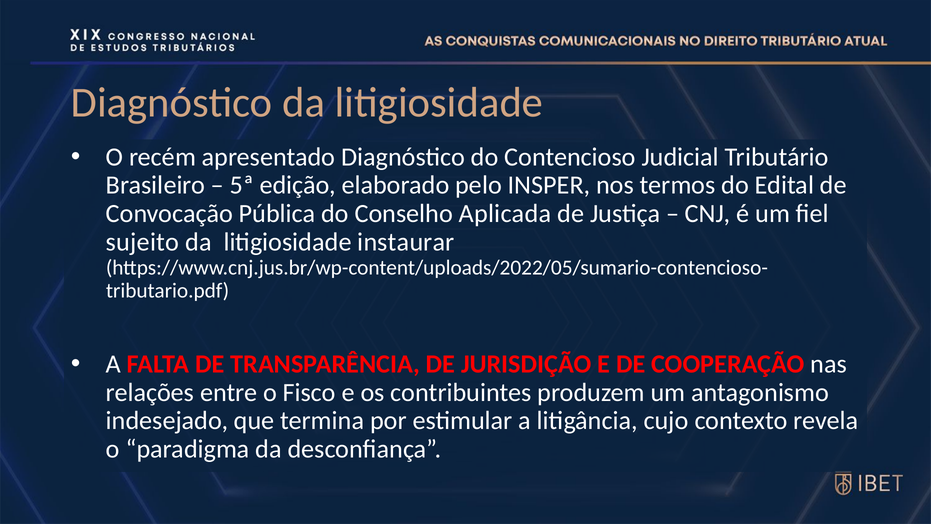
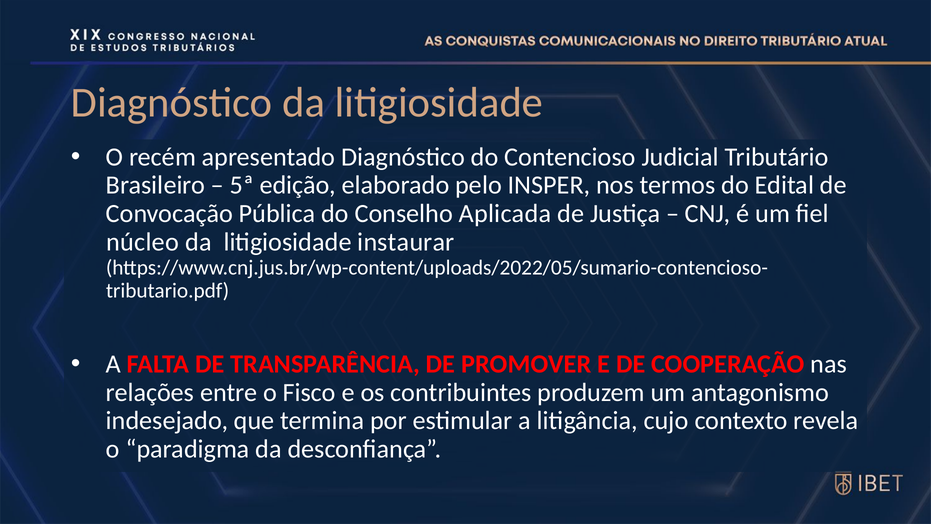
sujeito: sujeito -> núcleo
JURISDIÇÃO: JURISDIÇÃO -> PROMOVER
